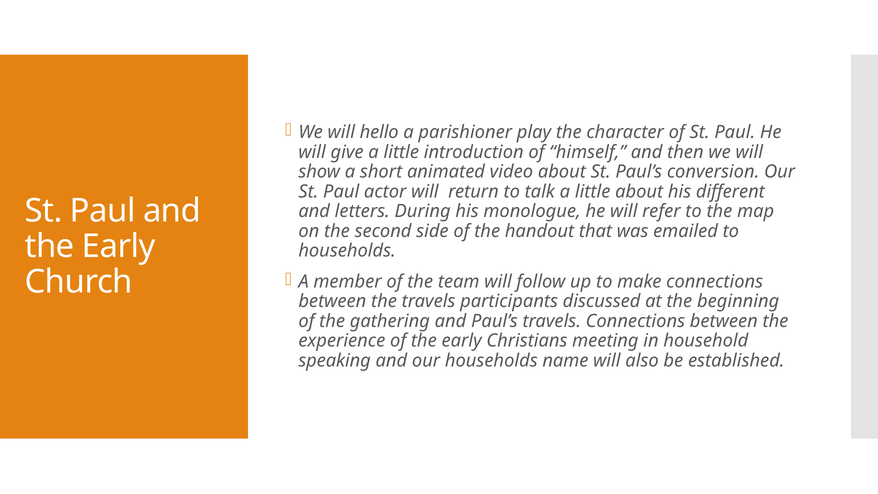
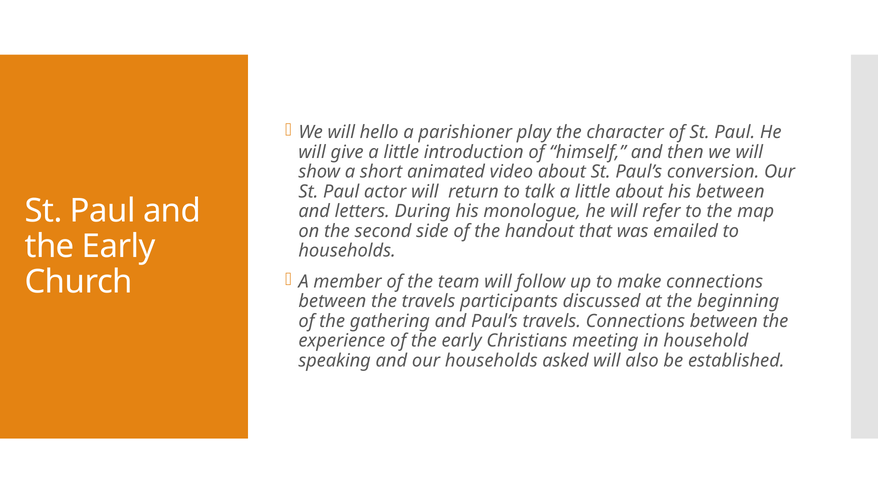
his different: different -> between
name: name -> asked
